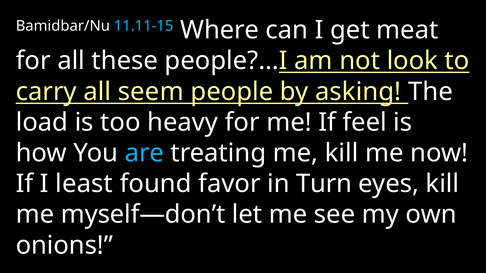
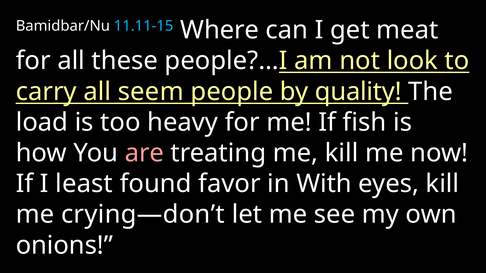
asking: asking -> quality
feel: feel -> fish
are colour: light blue -> pink
Turn: Turn -> With
myself—don’t: myself—don’t -> crying—don’t
